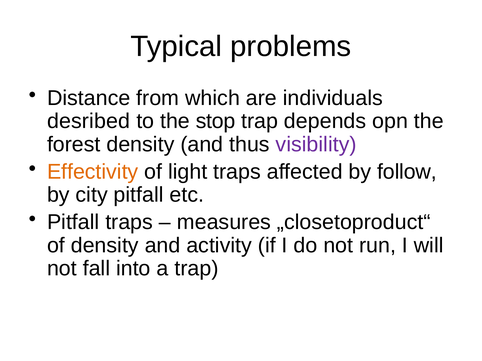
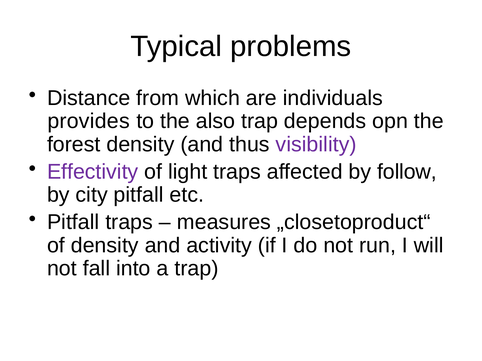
desribed: desribed -> provides
stop: stop -> also
Effectivity colour: orange -> purple
